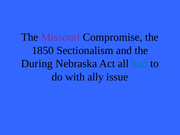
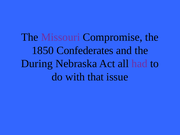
Sectionalism: Sectionalism -> Confederates
had colour: blue -> purple
ally: ally -> that
